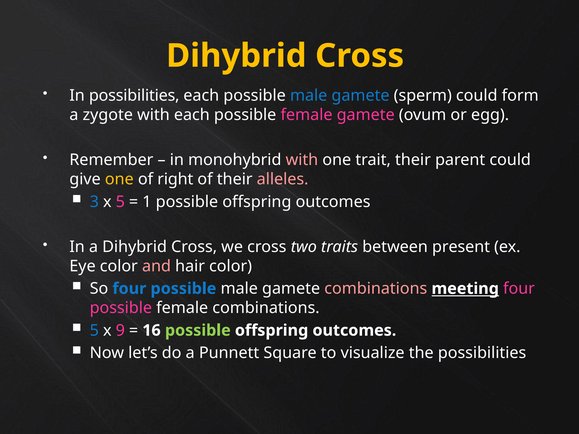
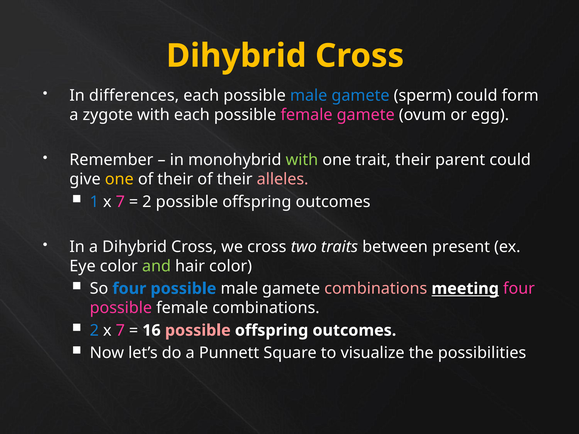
In possibilities: possibilities -> differences
with at (302, 160) colour: pink -> light green
right at (175, 179): right -> their
3: 3 -> 1
5 at (120, 202): 5 -> 7
1 at (147, 202): 1 -> 2
and colour: pink -> light green
5 at (94, 331): 5 -> 2
9 at (120, 331): 9 -> 7
possible at (198, 331) colour: light green -> pink
